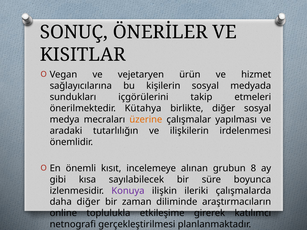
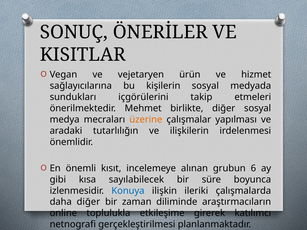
Kütahya: Kütahya -> Mehmet
8: 8 -> 6
Konuya colour: purple -> blue
